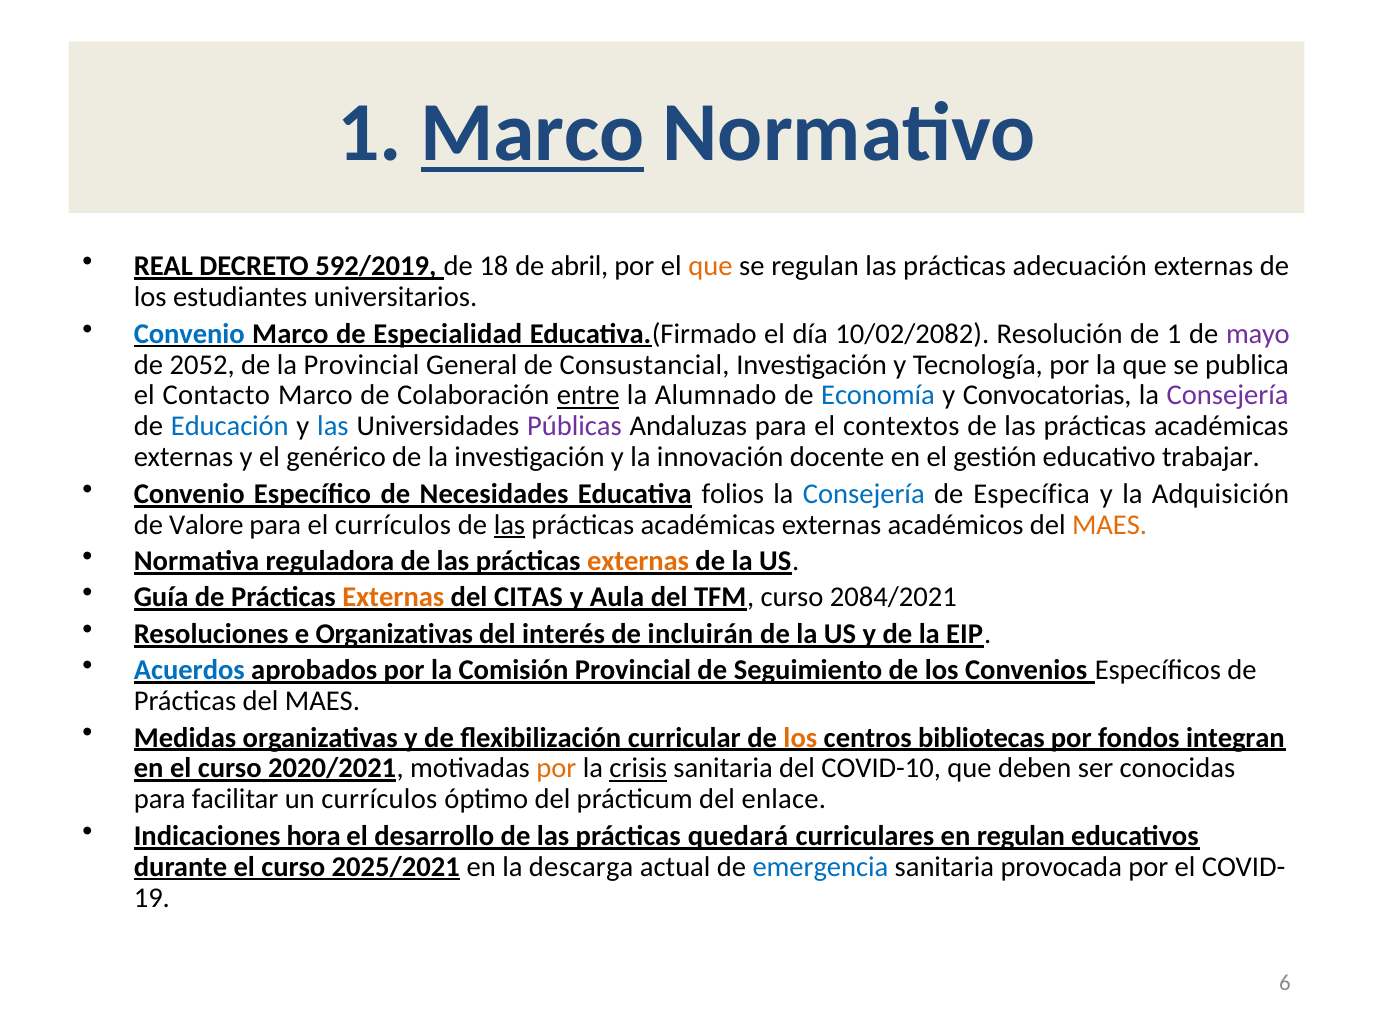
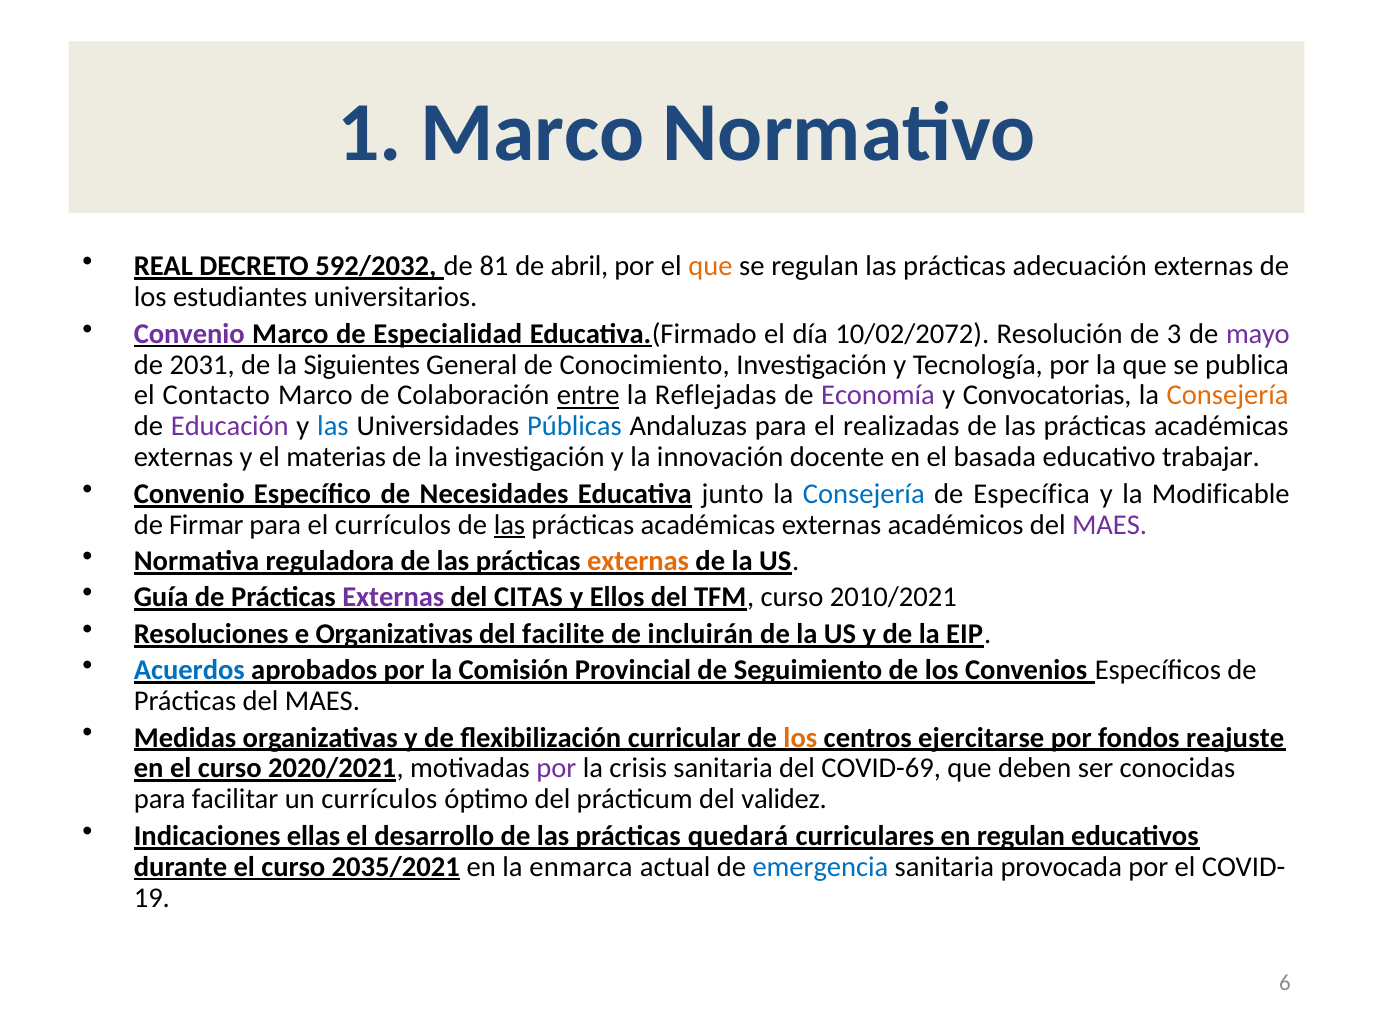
Marco at (532, 133) underline: present -> none
592/2019: 592/2019 -> 592/2032
18: 18 -> 81
Convenio at (189, 334) colour: blue -> purple
10/02/2082: 10/02/2082 -> 10/02/2072
de 1: 1 -> 3
2052: 2052 -> 2031
la Provincial: Provincial -> Siguientes
Consustancial: Consustancial -> Conocimiento
Alumnado: Alumnado -> Reflejadas
Economía colour: blue -> purple
Consejería at (1228, 395) colour: purple -> orange
Educación colour: blue -> purple
Públicas colour: purple -> blue
contextos: contextos -> realizadas
genérico: genérico -> materias
gestión: gestión -> basada
folios: folios -> junto
Adquisición: Adquisición -> Modificable
Valore: Valore -> Firmar
MAES at (1110, 525) colour: orange -> purple
Externas at (393, 597) colour: orange -> purple
Aula: Aula -> Ellos
2084/2021: 2084/2021 -> 2010/2021
interés: interés -> facilite
bibliotecas: bibliotecas -> ejercitarse
integran: integran -> reajuste
por at (556, 768) colour: orange -> purple
crisis underline: present -> none
COVID-10: COVID-10 -> COVID-69
enlace: enlace -> validez
hora: hora -> ellas
2025/2021: 2025/2021 -> 2035/2021
descarga: descarga -> enmarca
